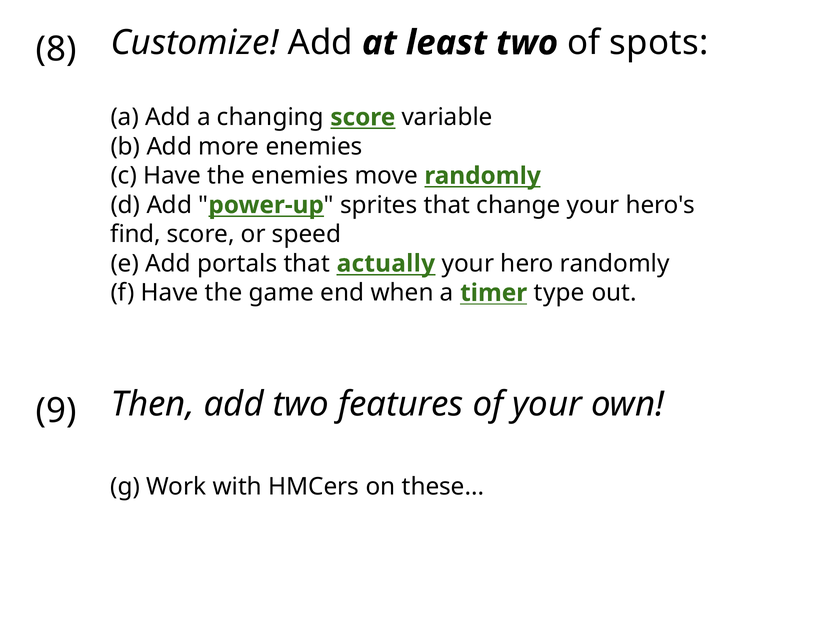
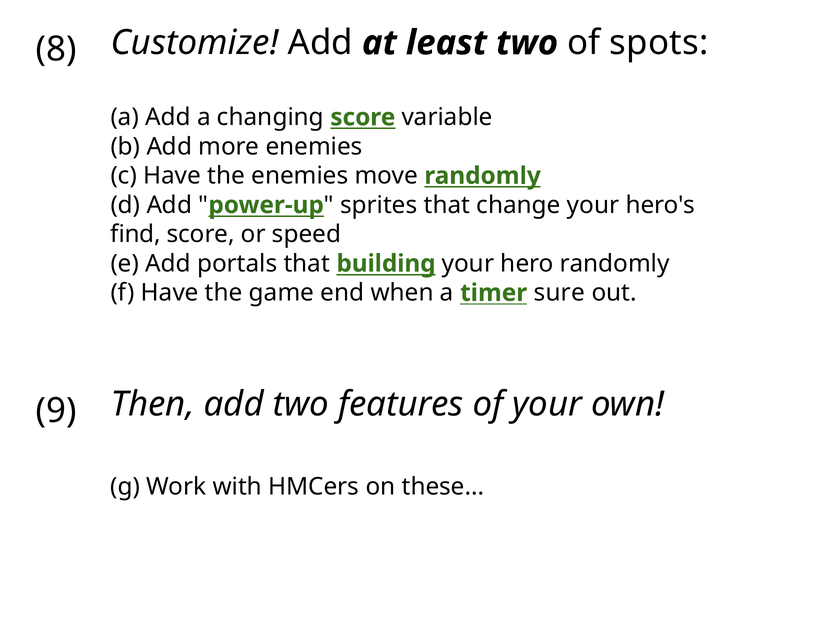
actually: actually -> building
type: type -> sure
